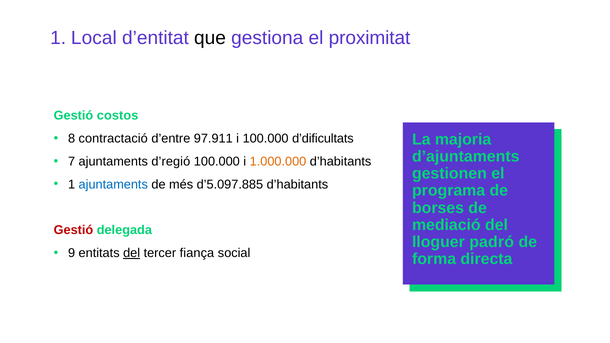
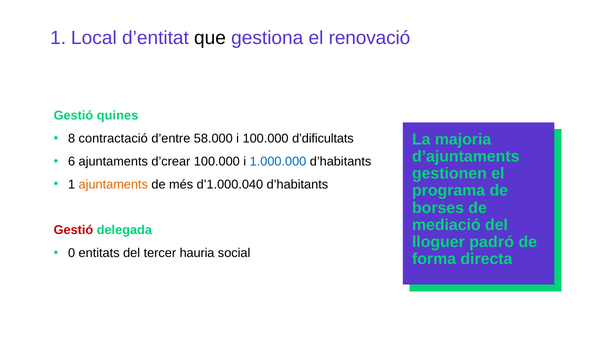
proximitat: proximitat -> renovació
costos: costos -> quines
97.911: 97.911 -> 58.000
7: 7 -> 6
d’regió: d’regió -> d’crear
1.000.000 colour: orange -> blue
ajuntaments at (113, 184) colour: blue -> orange
d’5.097.885: d’5.097.885 -> d’1.000.040
9: 9 -> 0
del at (132, 253) underline: present -> none
fiança: fiança -> hauria
